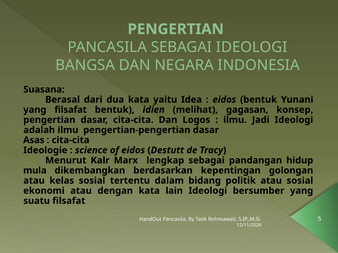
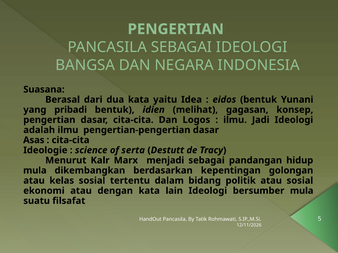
yang filsafat: filsafat -> pribadi
of eidos: eidos -> serta
lengkap: lengkap -> menjadi
bersumber yang: yang -> mula
